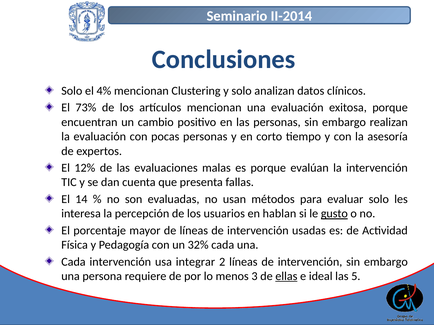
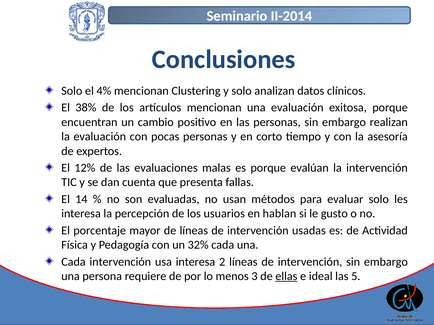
73%: 73% -> 38%
gusto underline: present -> none
usa integrar: integrar -> interesa
